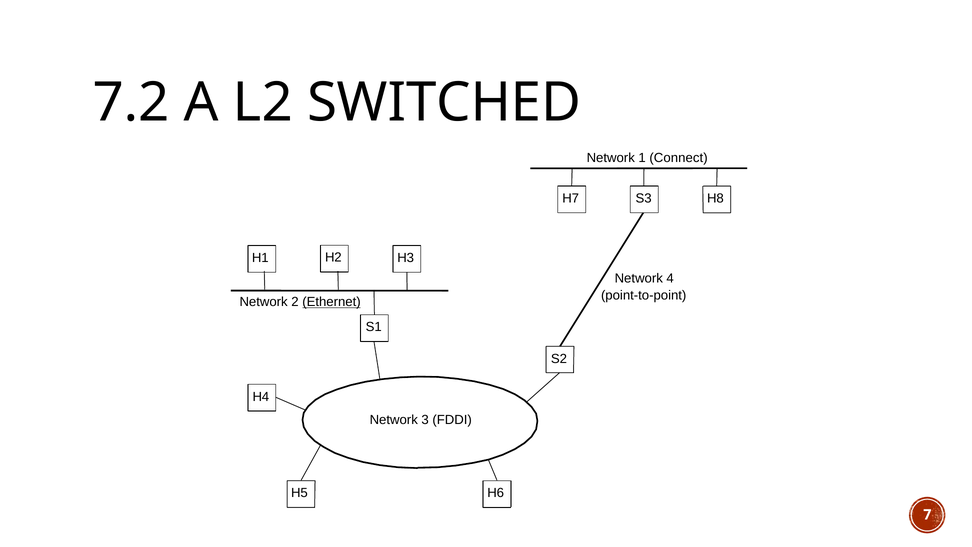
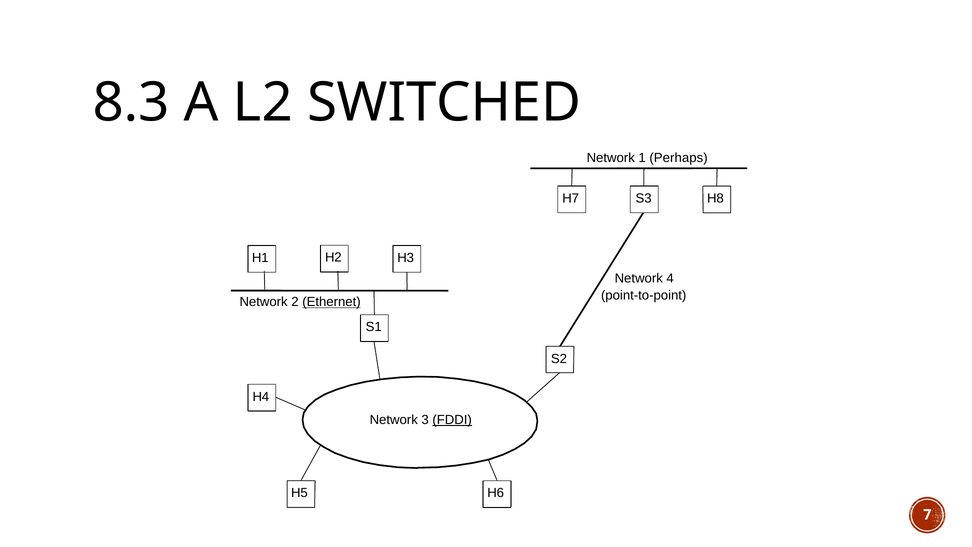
7.2: 7.2 -> 8.3
Connect: Connect -> Perhaps
FDDI underline: none -> present
